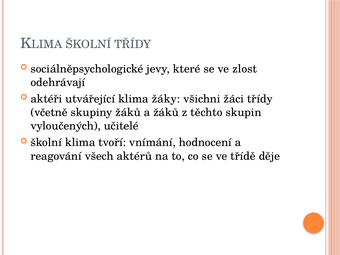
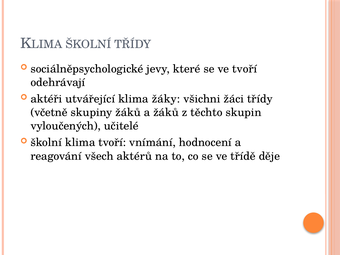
ve zlost: zlost -> tvoří
